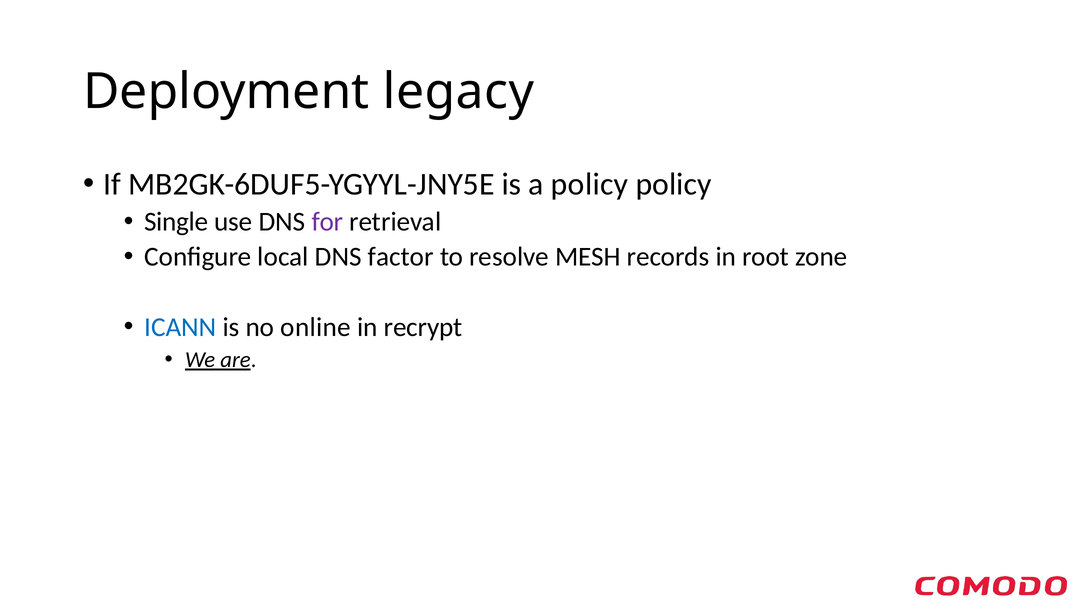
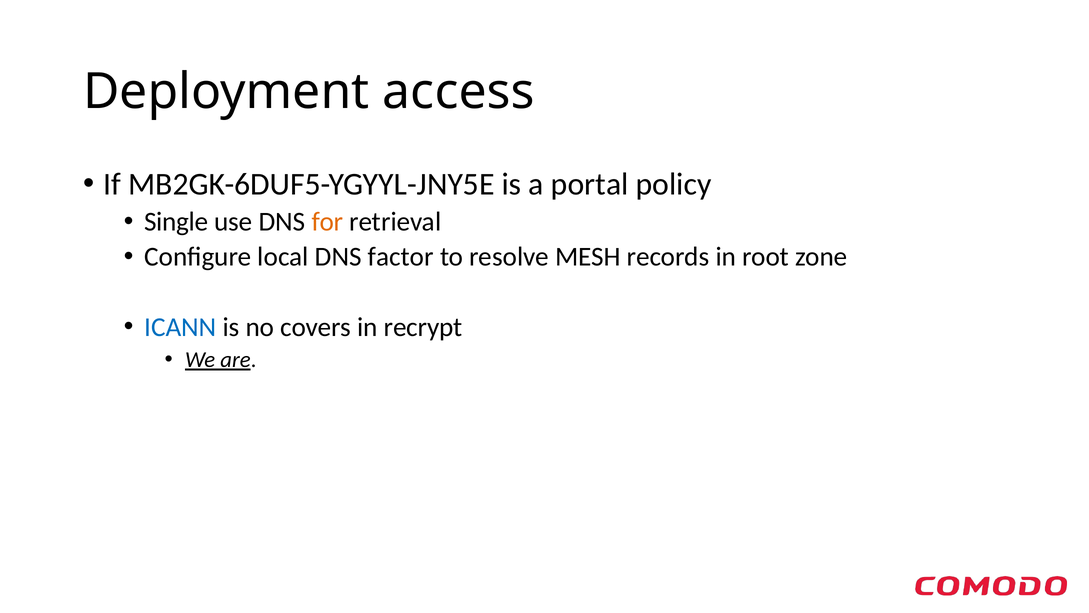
legacy: legacy -> access
a policy: policy -> portal
for colour: purple -> orange
online: online -> covers
